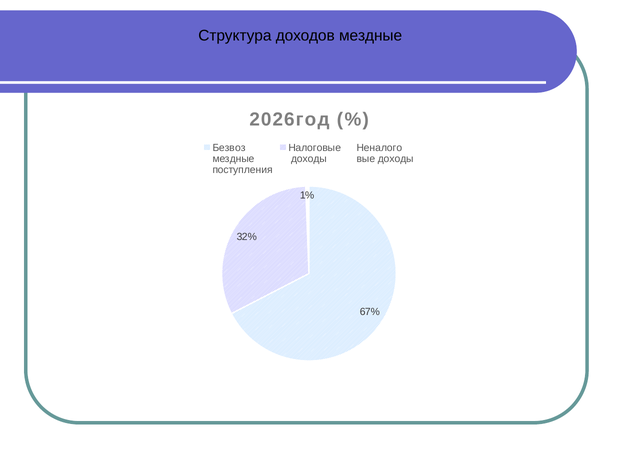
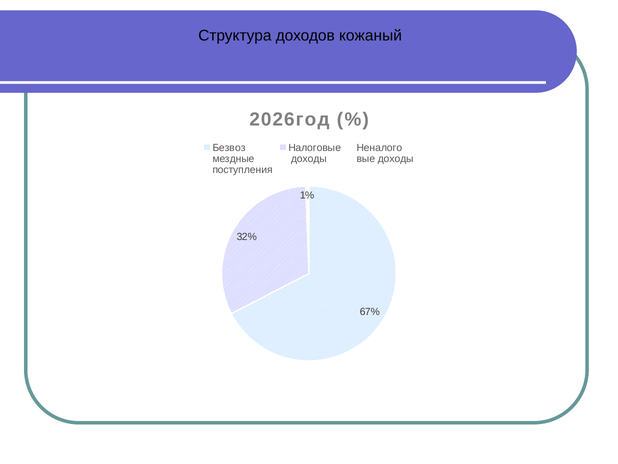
доходов мездные: мездные -> кожаный
